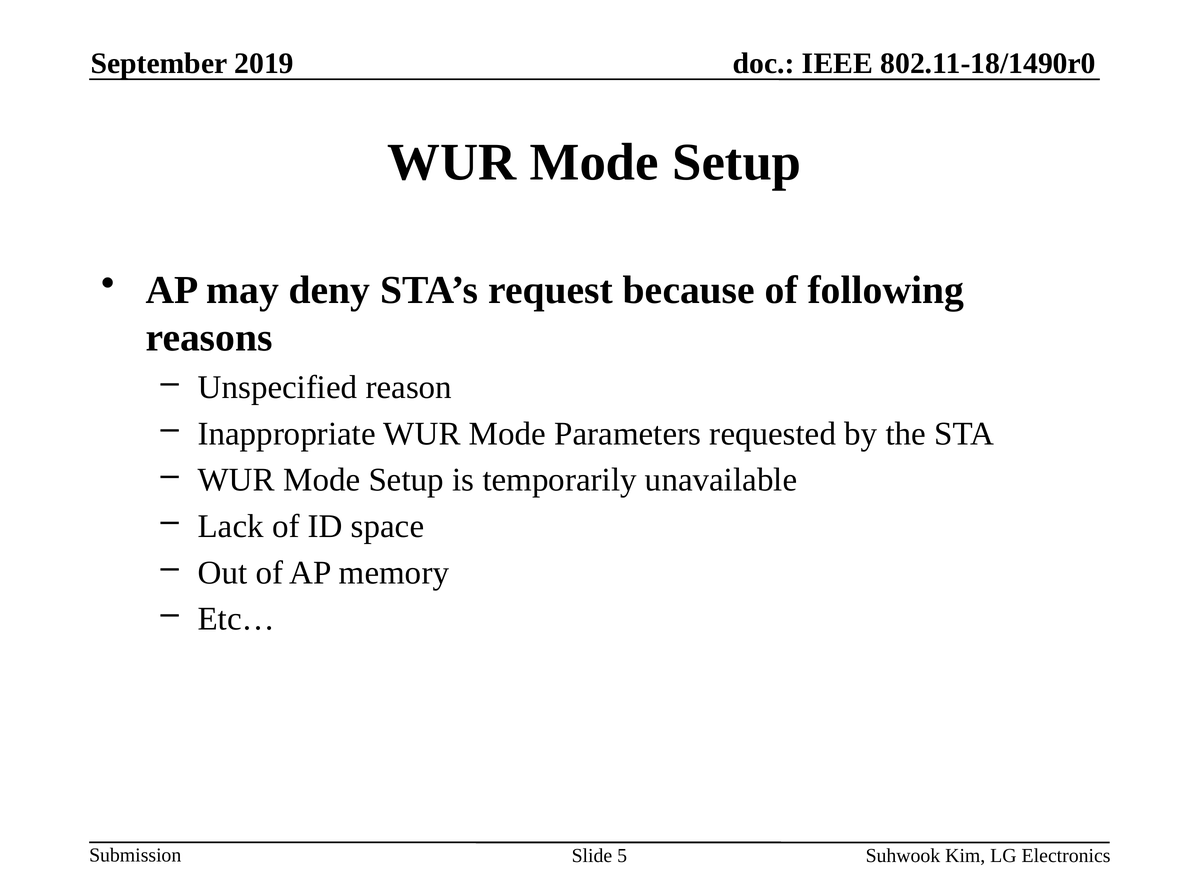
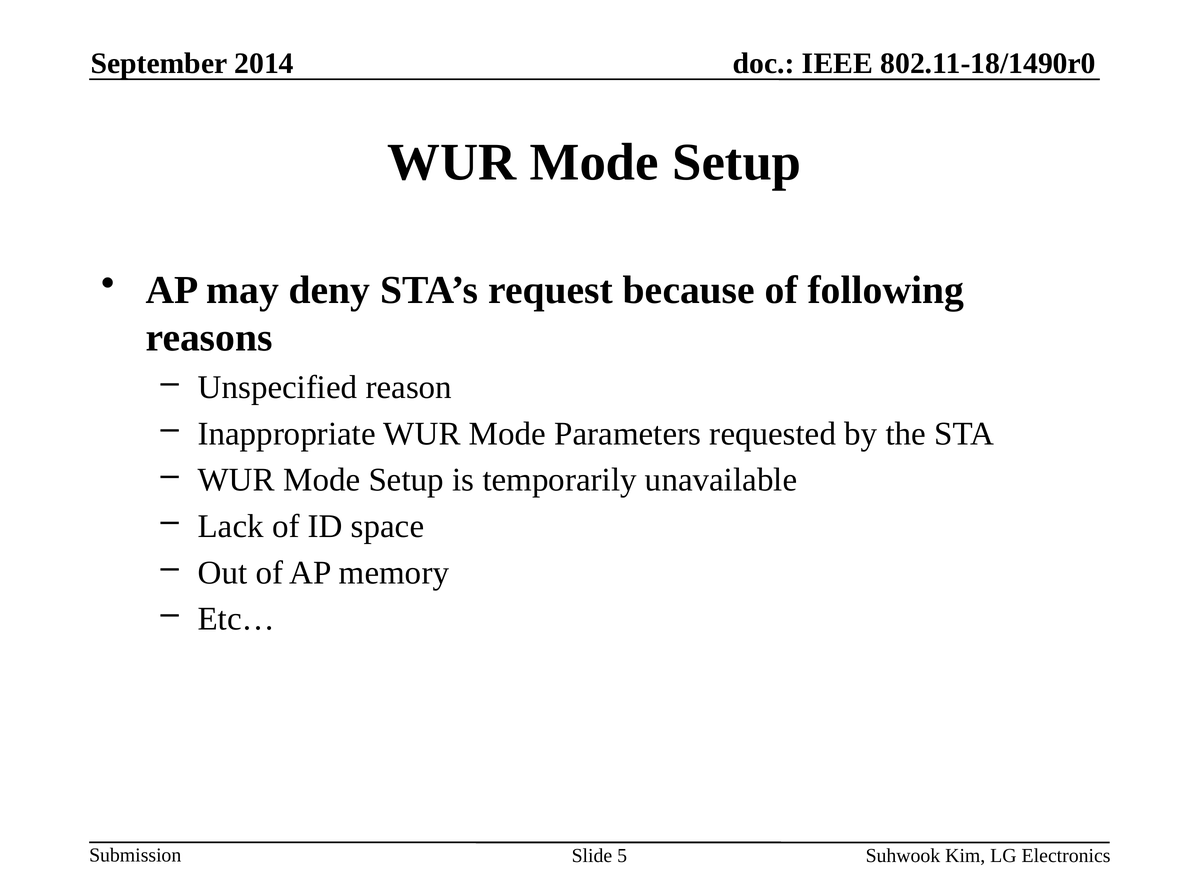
2019: 2019 -> 2014
